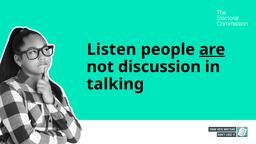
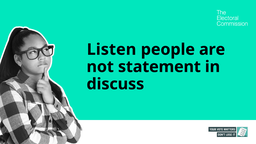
are underline: present -> none
discussion: discussion -> statement
talking: talking -> discuss
